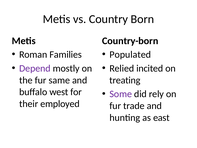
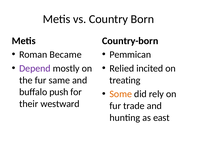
Families: Families -> Became
Populated: Populated -> Pemmican
west: west -> push
Some colour: purple -> orange
employed: employed -> westward
